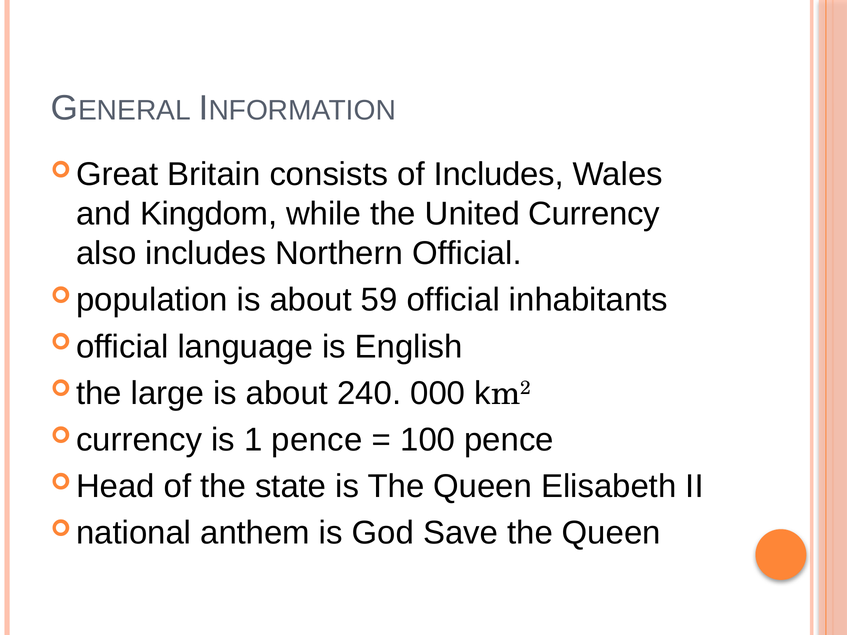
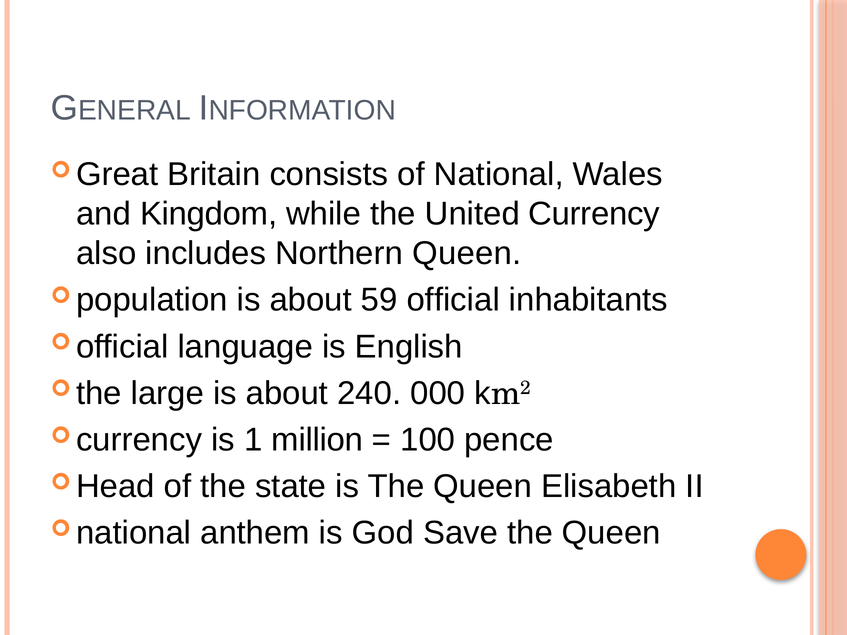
of Includes: Includes -> National
Northern Official: Official -> Queen
1 pence: pence -> million
